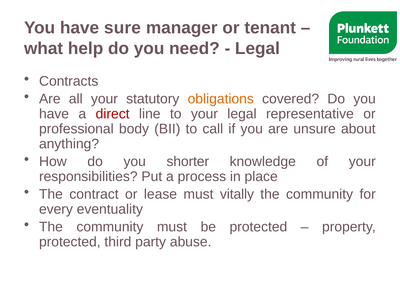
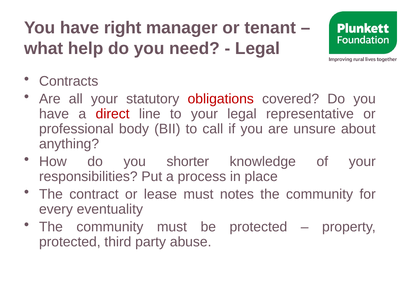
sure: sure -> right
obligations colour: orange -> red
vitally: vitally -> notes
